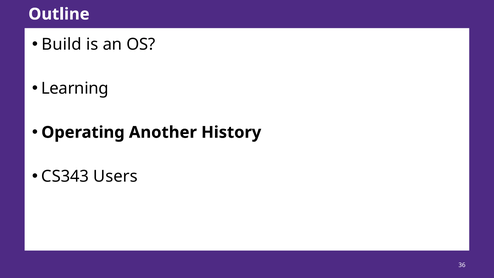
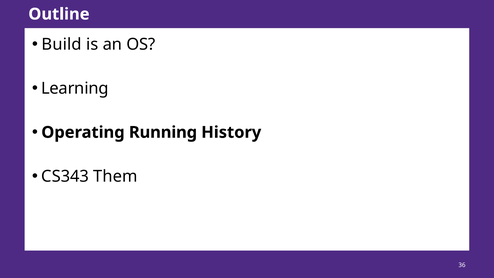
Another: Another -> Running
Users: Users -> Them
